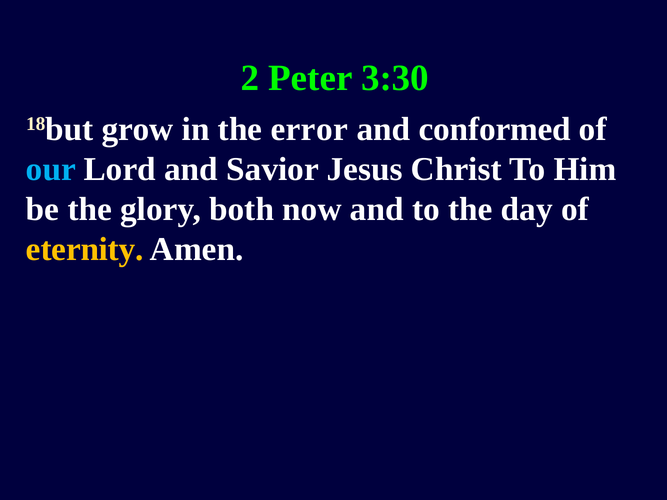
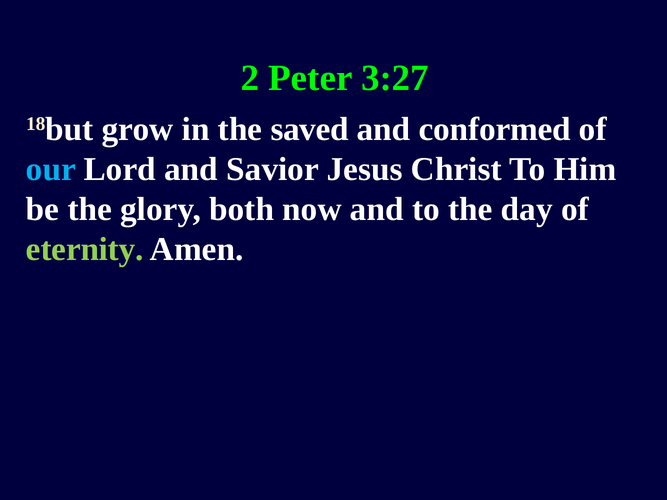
3:30: 3:30 -> 3:27
error: error -> saved
eternity colour: yellow -> light green
